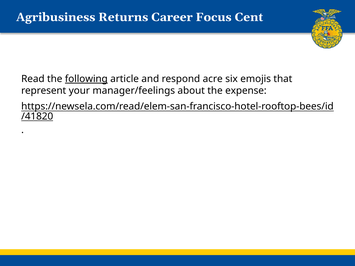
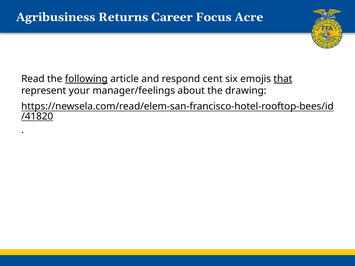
Cent: Cent -> Acre
acre: acre -> cent
that underline: none -> present
expense: expense -> drawing
